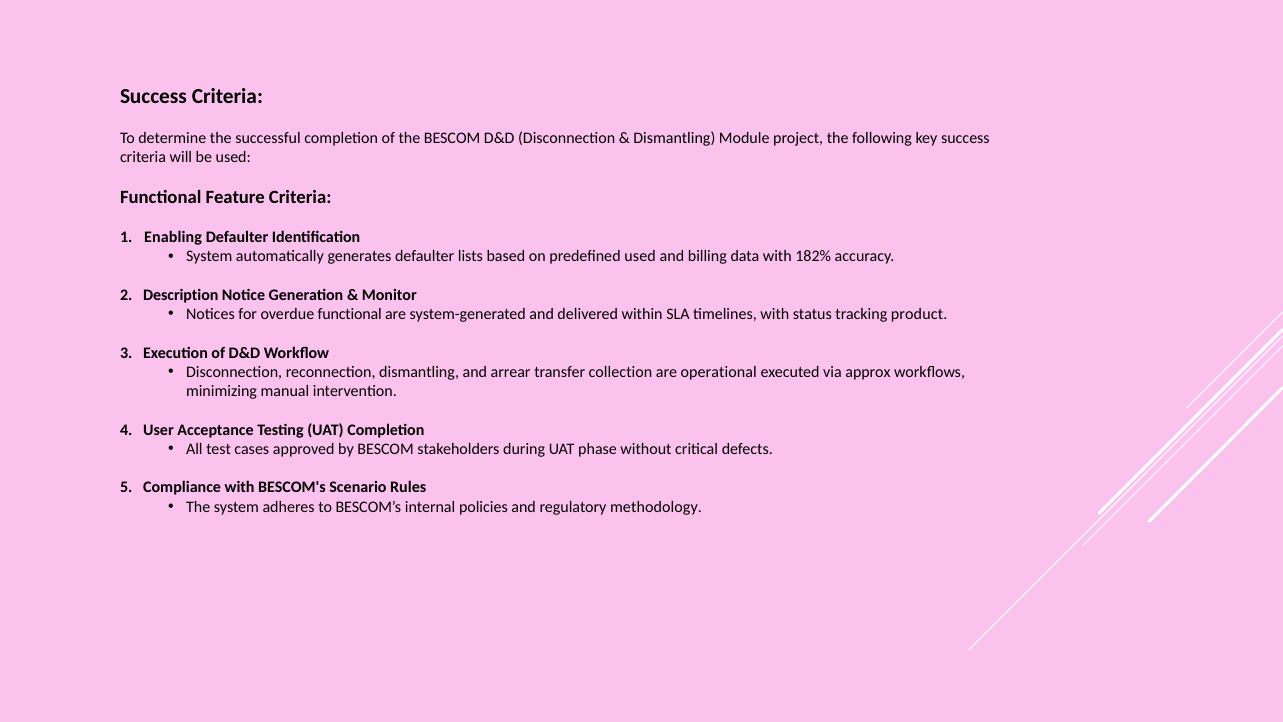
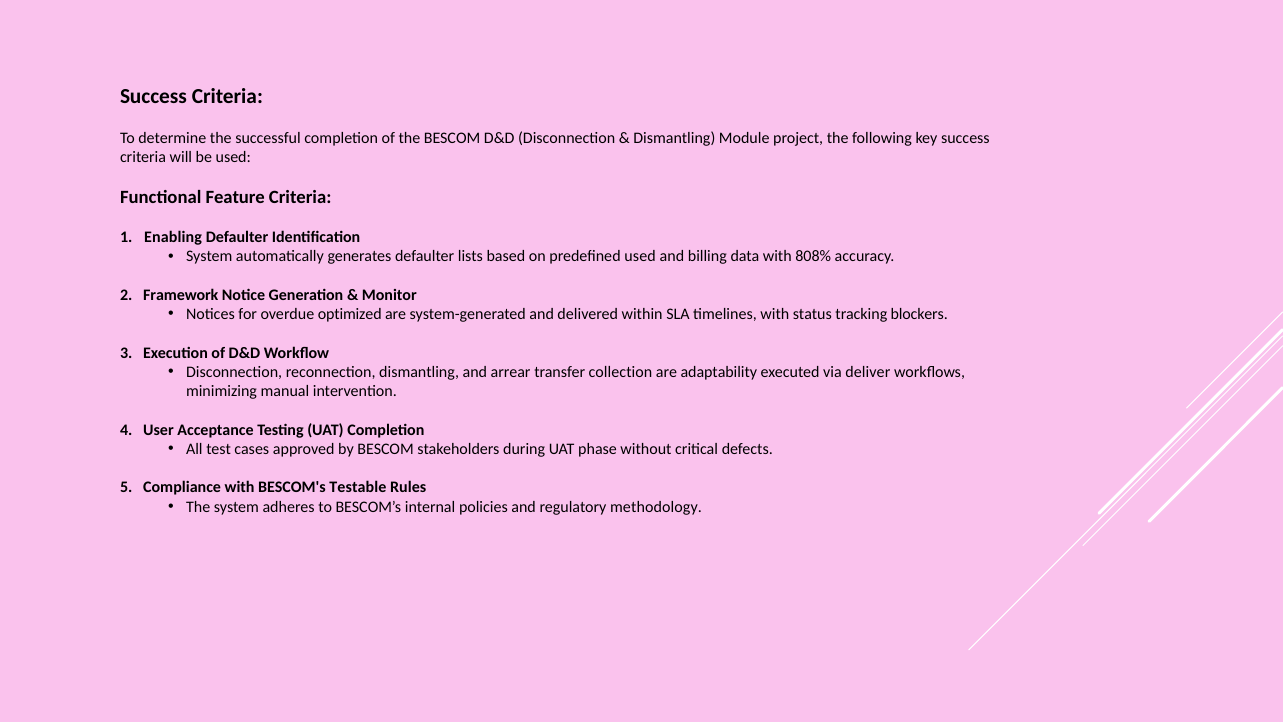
182%: 182% -> 808%
Description: Description -> Framework
overdue functional: functional -> optimized
product: product -> blockers
operational: operational -> adaptability
approx: approx -> deliver
Scenario: Scenario -> Testable
